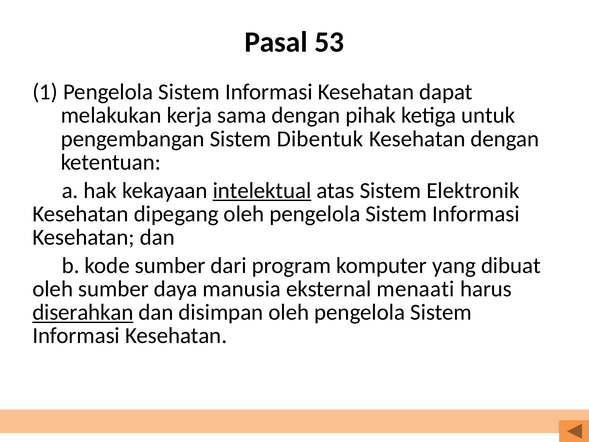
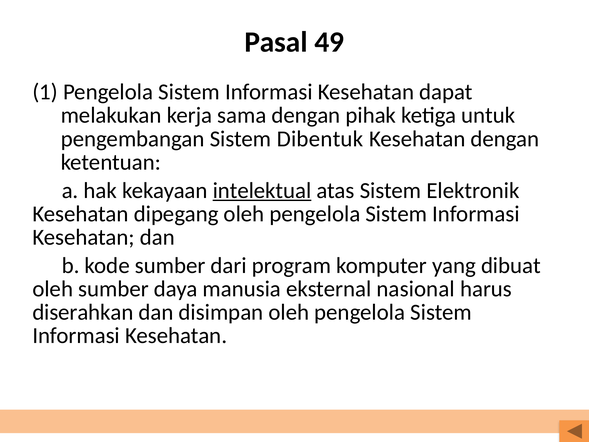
53: 53 -> 49
menaati: menaati -> nasional
diserahkan underline: present -> none
